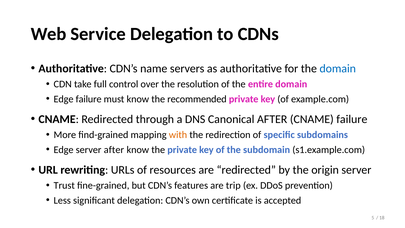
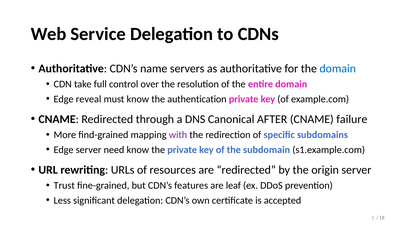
Edge failure: failure -> reveal
recommended: recommended -> authentication
with colour: orange -> purple
server after: after -> need
trip: trip -> leaf
